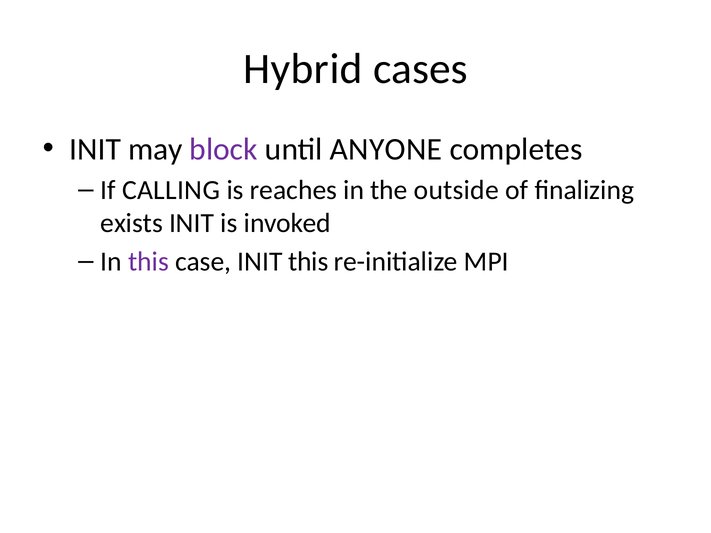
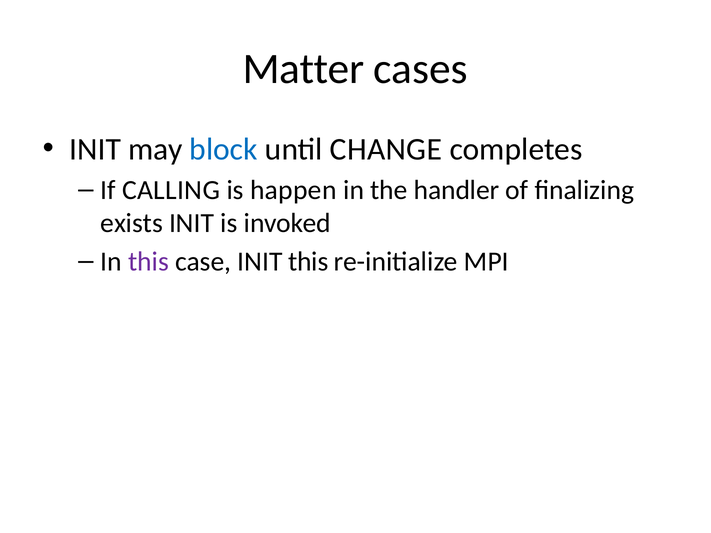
Hybrid: Hybrid -> Matter
block colour: purple -> blue
ANYONE: ANYONE -> CHANGE
reaches: reaches -> happen
outside: outside -> handler
